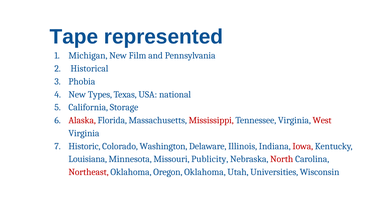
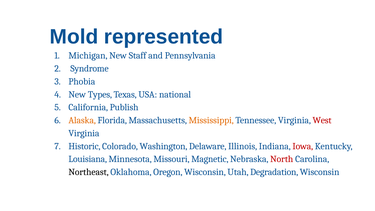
Tape: Tape -> Mold
Film: Film -> Staff
Historical: Historical -> Syndrome
Storage: Storage -> Publish
Alaska colour: red -> orange
Mississippi colour: red -> orange
Publicity: Publicity -> Magnetic
Northeast colour: red -> black
Oregon Oklahoma: Oklahoma -> Wisconsin
Universities: Universities -> Degradation
